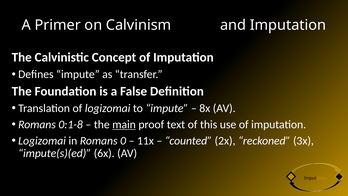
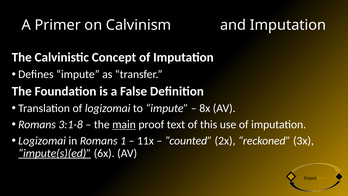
0:1-8: 0:1-8 -> 3:1-8
0: 0 -> 1
impute(s)(ed underline: none -> present
